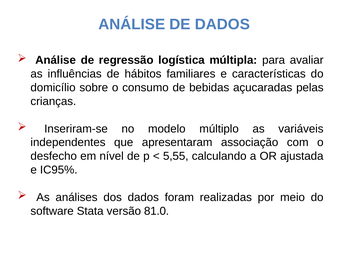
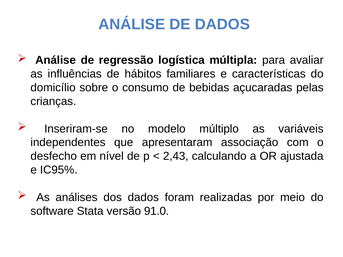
5,55: 5,55 -> 2,43
81.0: 81.0 -> 91.0
